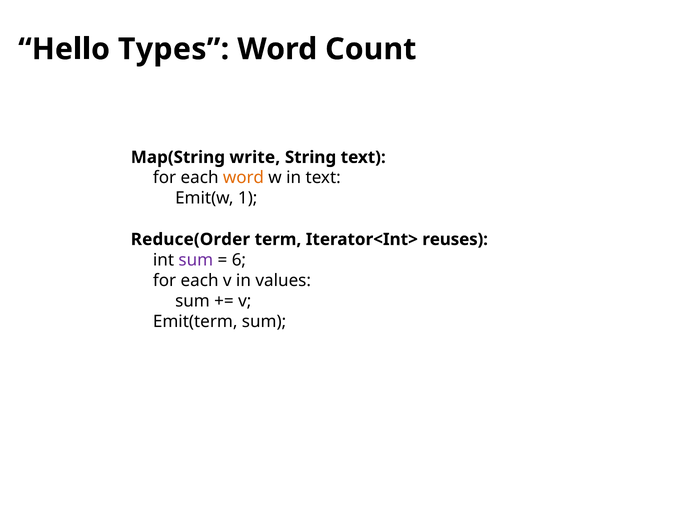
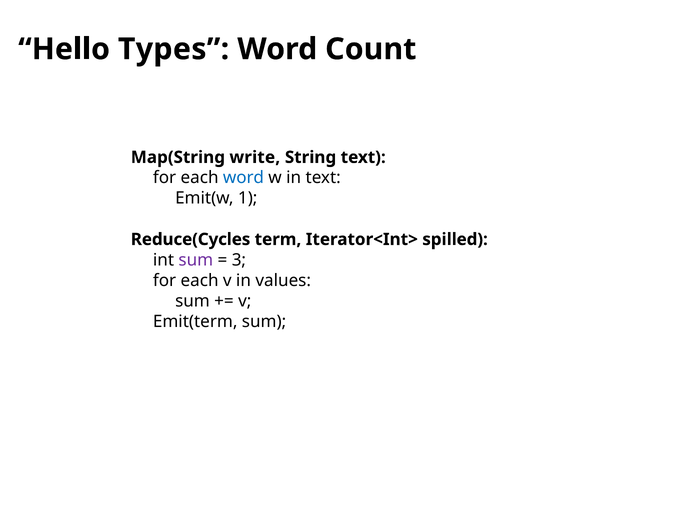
word at (243, 178) colour: orange -> blue
Reduce(Order: Reduce(Order -> Reduce(Cycles
reuses: reuses -> spilled
6: 6 -> 3
